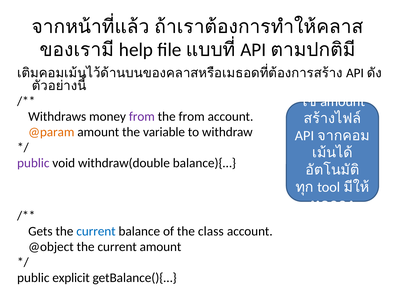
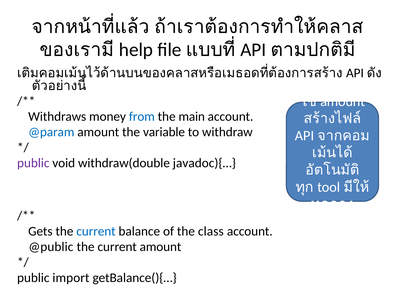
from at (142, 116) colour: purple -> blue
the from: from -> main
@param colour: orange -> blue
balance){…: balance){… -> javadoc){…
@object: @object -> @public
explicit: explicit -> import
